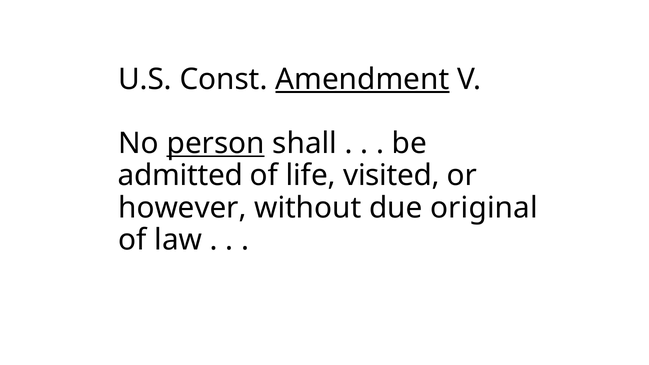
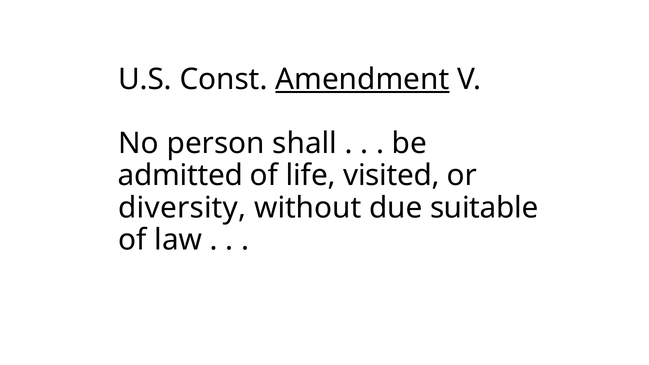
person underline: present -> none
however: however -> diversity
original: original -> suitable
